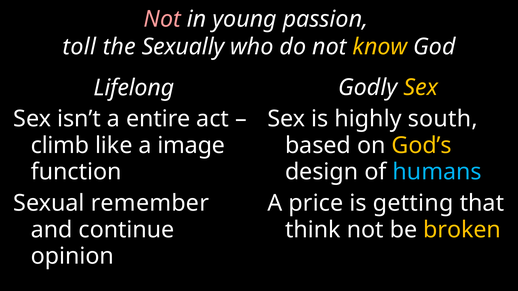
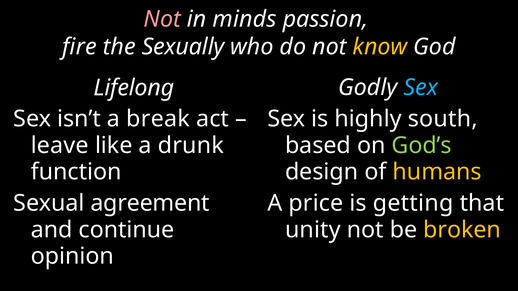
young: young -> minds
toll: toll -> fire
Sex at (421, 88) colour: yellow -> light blue
entire: entire -> break
climb: climb -> leave
image: image -> drunk
God’s colour: yellow -> light green
humans colour: light blue -> yellow
remember: remember -> agreement
think: think -> unity
